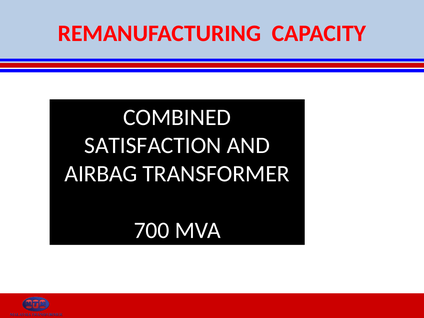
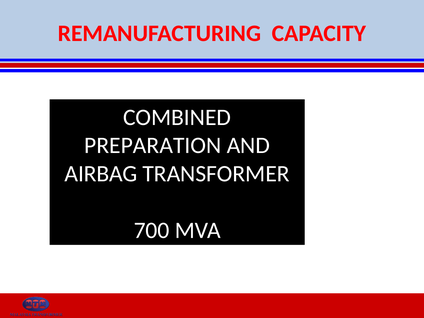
SATISFACTION: SATISFACTION -> PREPARATION
